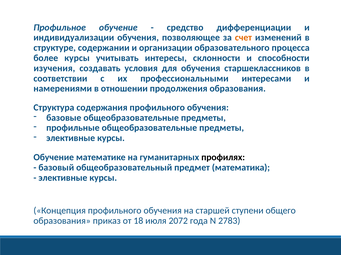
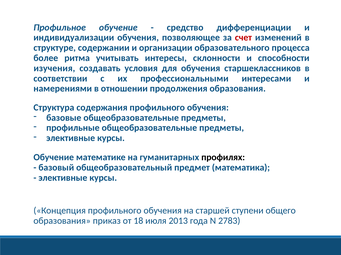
счет colour: orange -> red
более курсы: курсы -> ритма
2072: 2072 -> 2013
